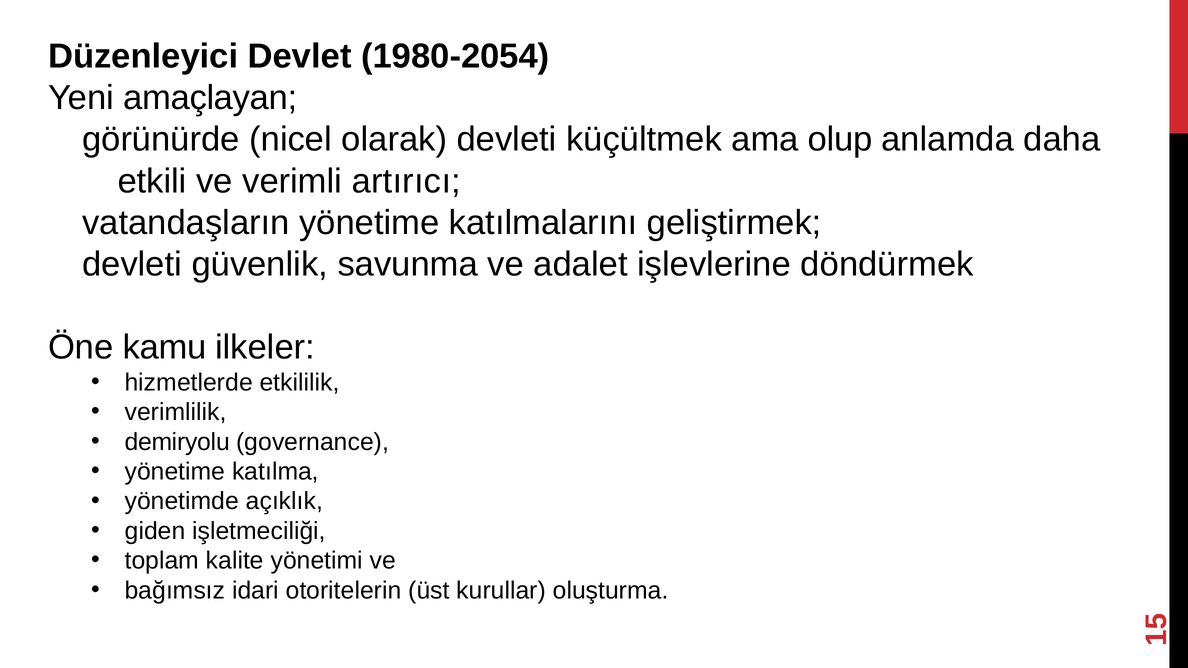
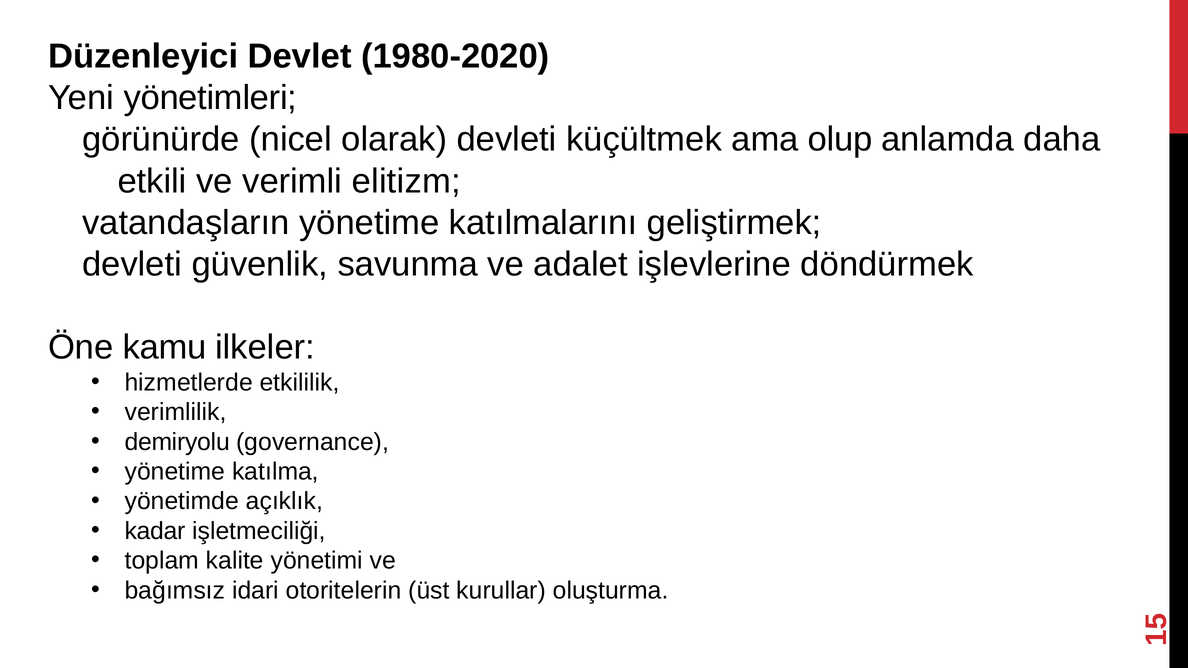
1980-2054: 1980-2054 -> 1980-2020
amaçlayan: amaçlayan -> yönetimleri
artırıcı: artırıcı -> elitizm
giden: giden -> kadar
